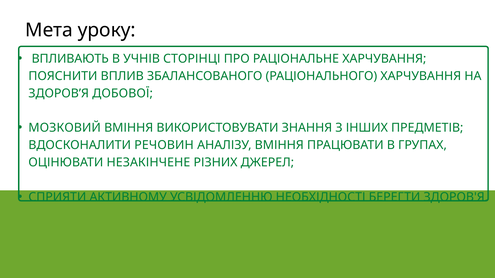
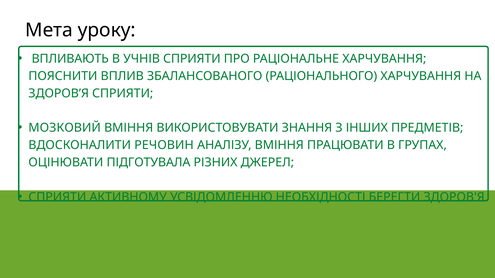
УЧНІВ СТОРІНЦІ: СТОРІНЦІ -> СПРИЯТИ
ЗДОРОВ’Я ДОБОВОЇ: ДОБОВОЇ -> СПРИЯТИ
НЕЗАКІНЧЕНЕ: НЕЗАКІНЧЕНЕ -> ПІДГОТУВАЛА
